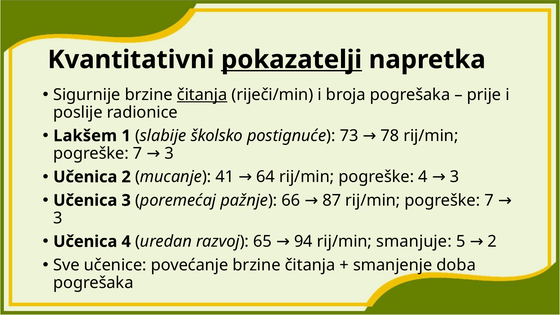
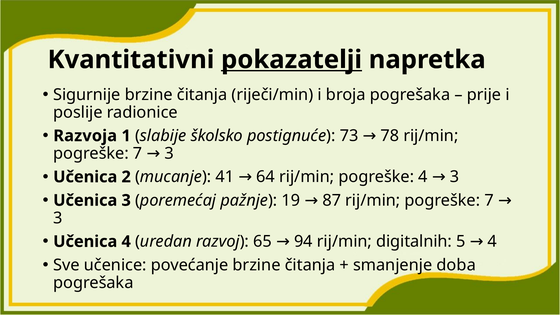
čitanja at (202, 95) underline: present -> none
Lakšem: Lakšem -> Razvoja
66: 66 -> 19
smanjuje: smanjuje -> digitalnih
5 2: 2 -> 4
